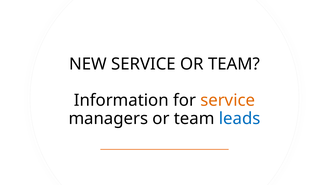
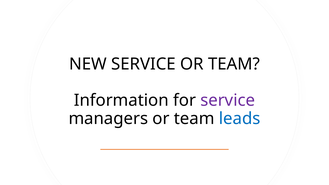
service at (228, 100) colour: orange -> purple
